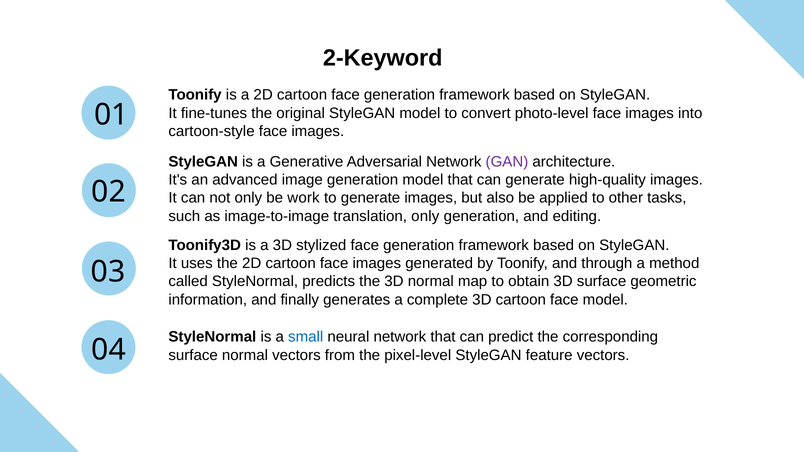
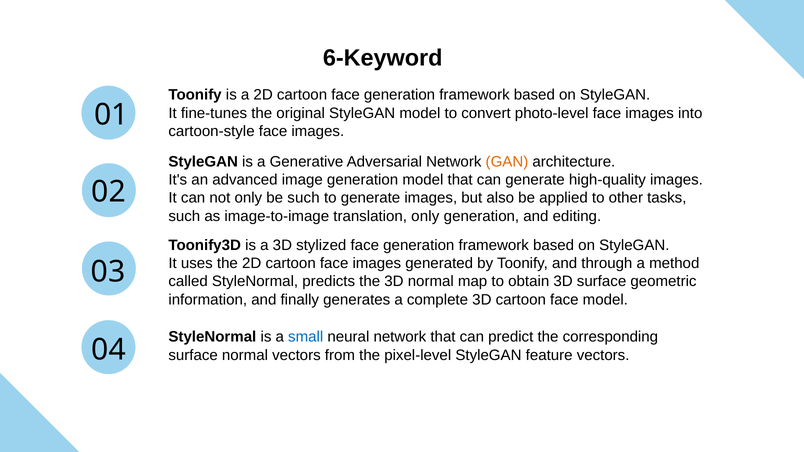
2-Keyword: 2-Keyword -> 6-Keyword
GAN colour: purple -> orange
be work: work -> such
